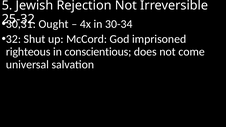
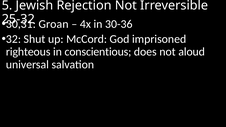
Ought: Ought -> Groan
30-34: 30-34 -> 30-36
come: come -> aloud
